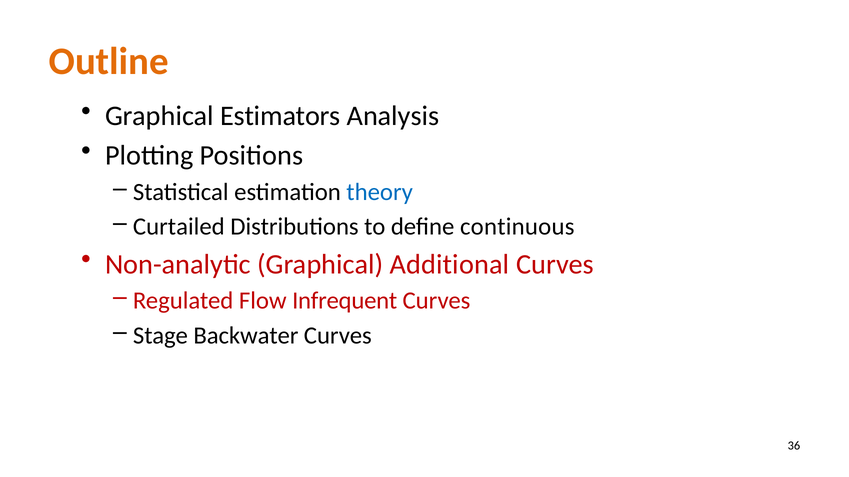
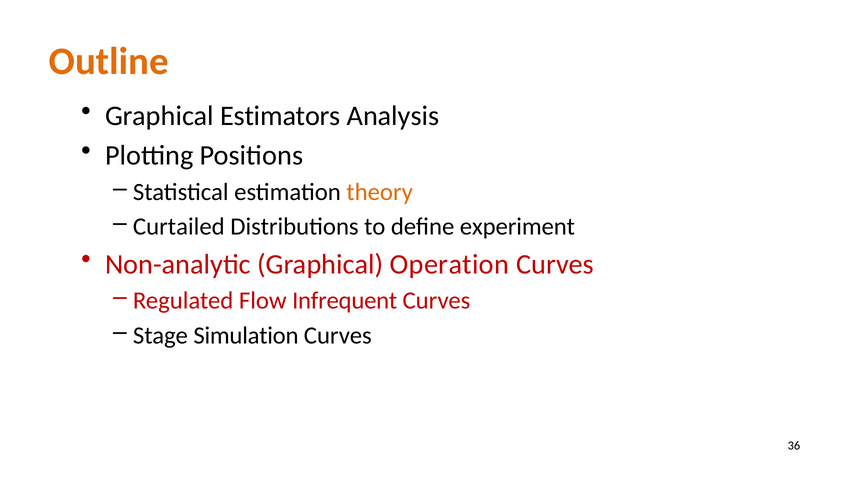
theory colour: blue -> orange
continuous: continuous -> experiment
Additional: Additional -> Operation
Backwater: Backwater -> Simulation
